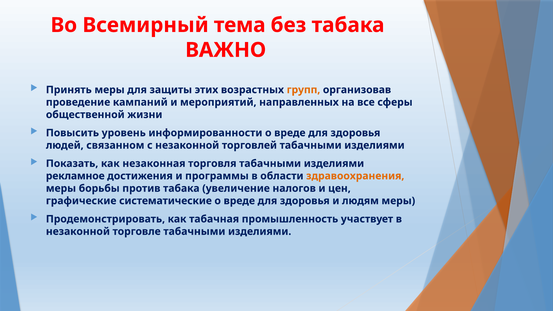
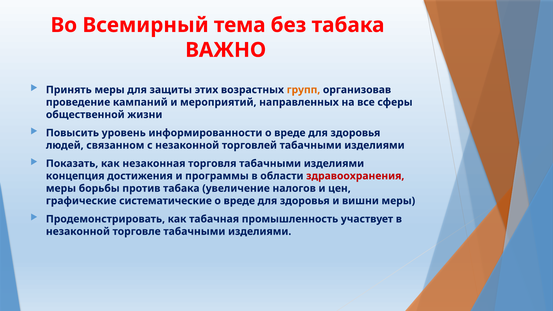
рекламное: рекламное -> концепция
здравоохранения colour: orange -> red
людям: людям -> вишни
